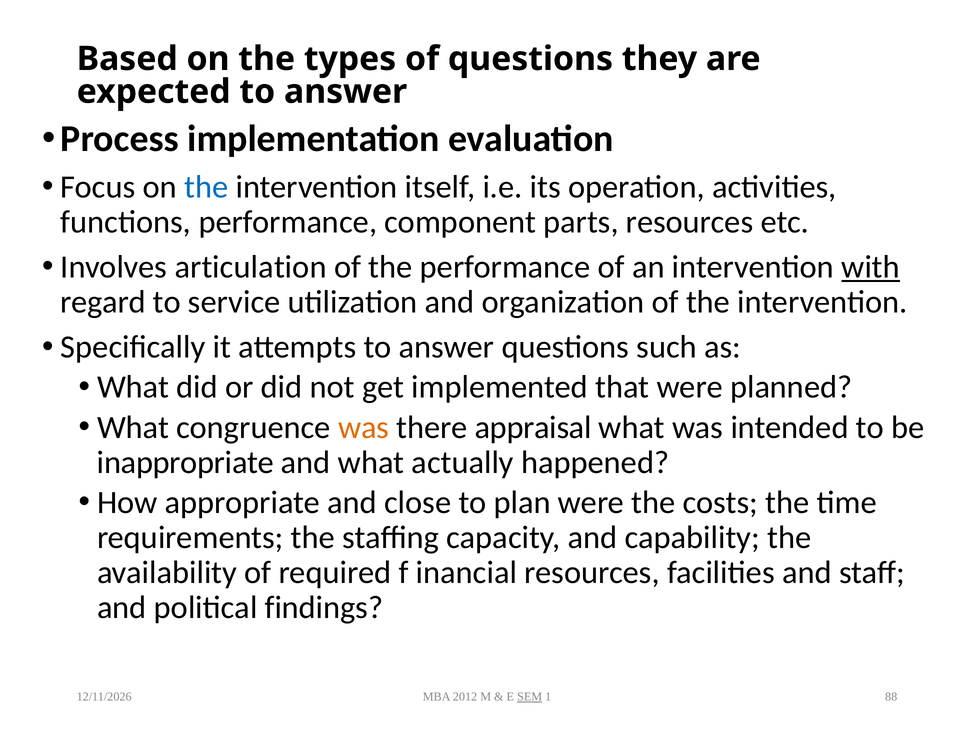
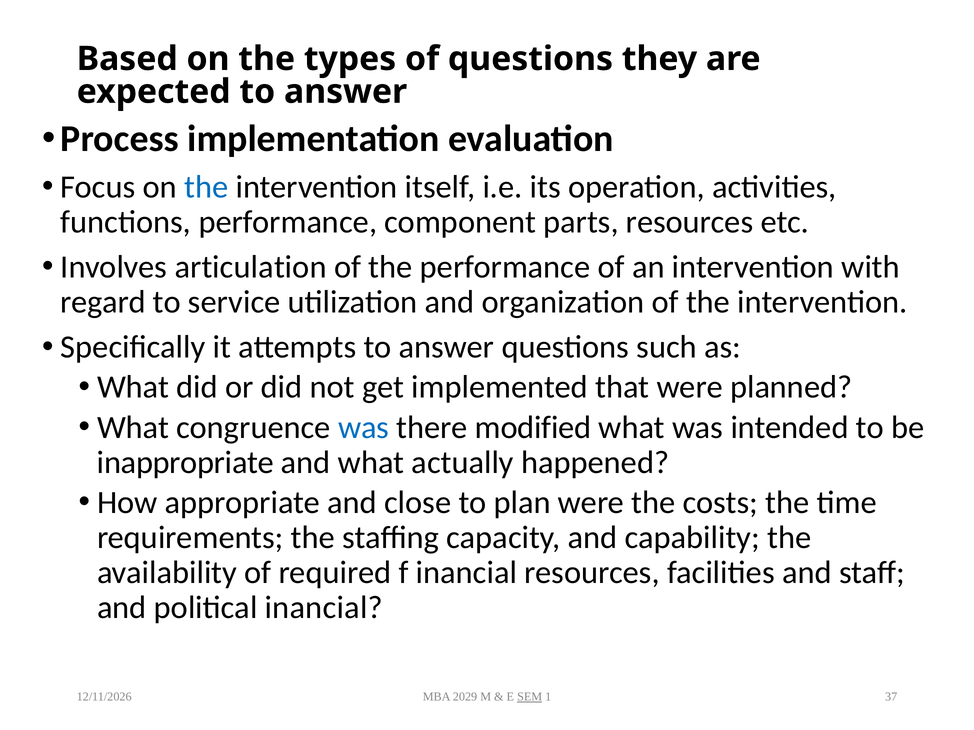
with underline: present -> none
was at (364, 428) colour: orange -> blue
appraisal: appraisal -> modified
political findings: findings -> inancial
2012: 2012 -> 2029
88: 88 -> 37
